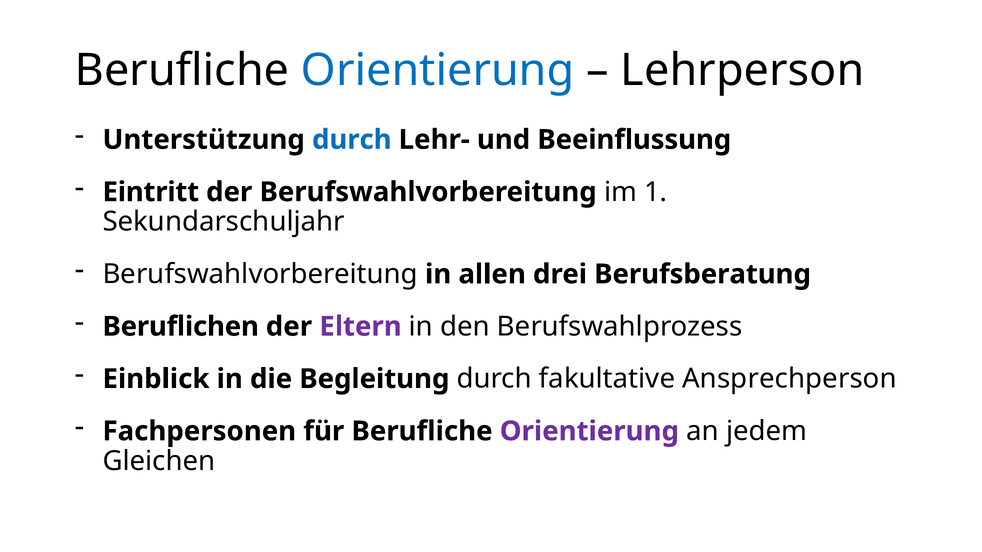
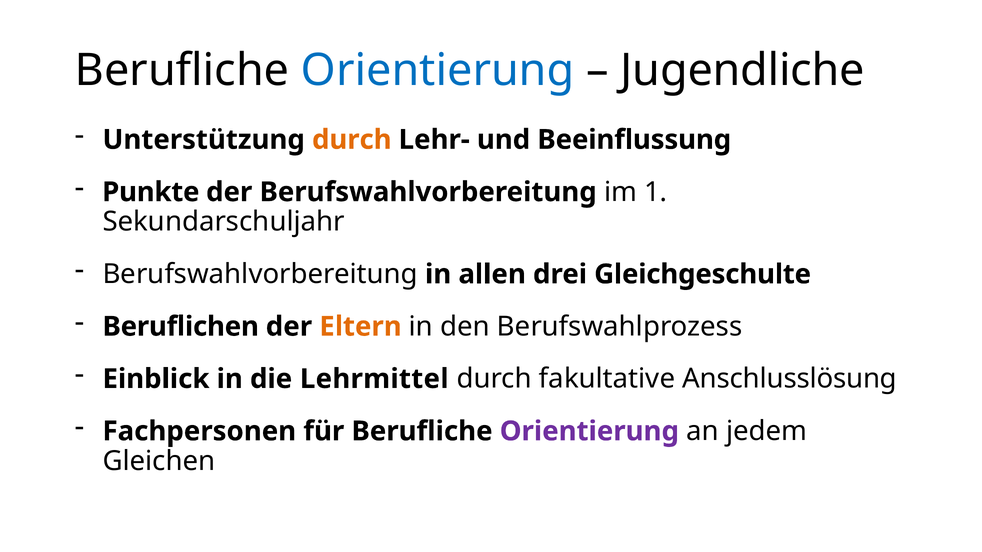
Lehrperson: Lehrperson -> Jugendliche
durch at (352, 140) colour: blue -> orange
Eintritt: Eintritt -> Punkte
Berufsberatung: Berufsberatung -> Gleichgeschulte
Eltern colour: purple -> orange
Begleitung: Begleitung -> Lehrmittel
Ansprechperson: Ansprechperson -> Anschlusslösung
